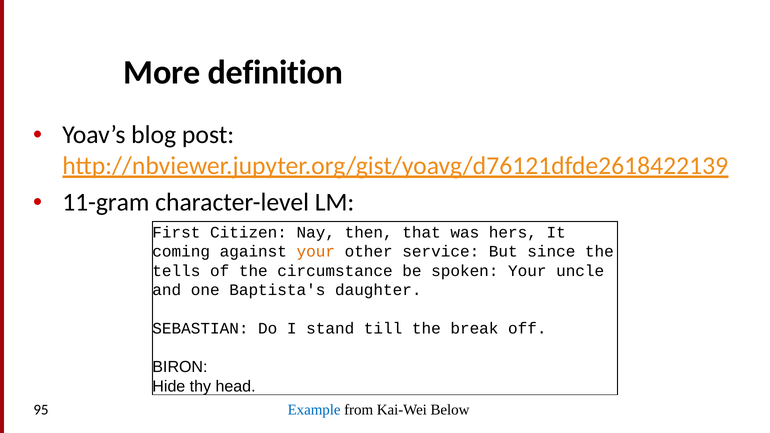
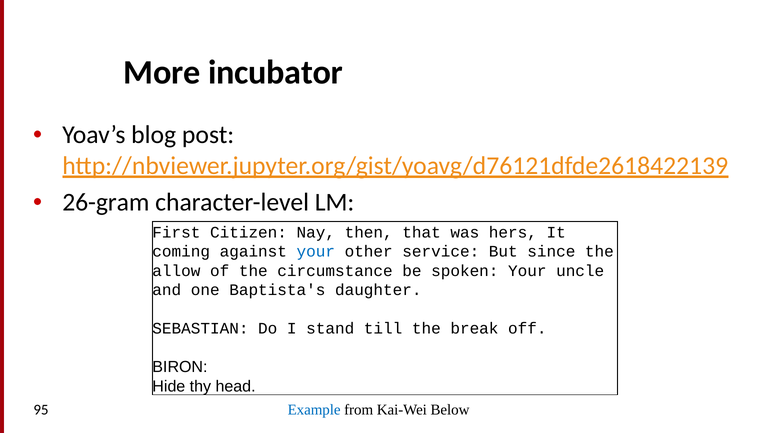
definition: definition -> incubator
11-gram: 11-gram -> 26-gram
your at (316, 252) colour: orange -> blue
tells: tells -> allow
